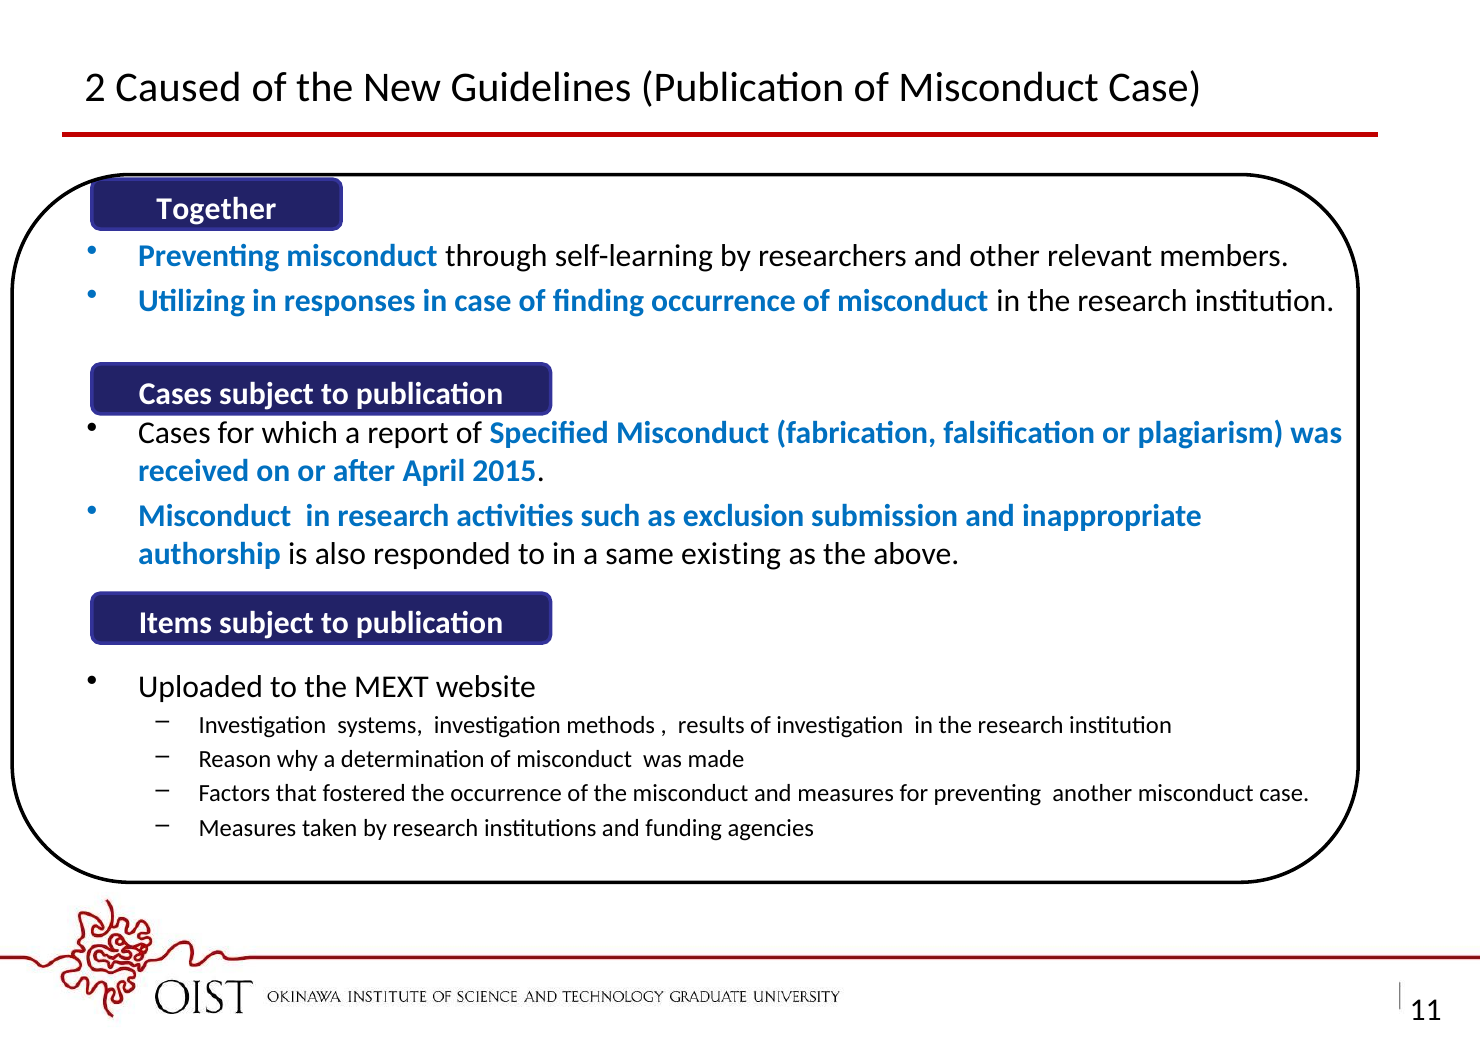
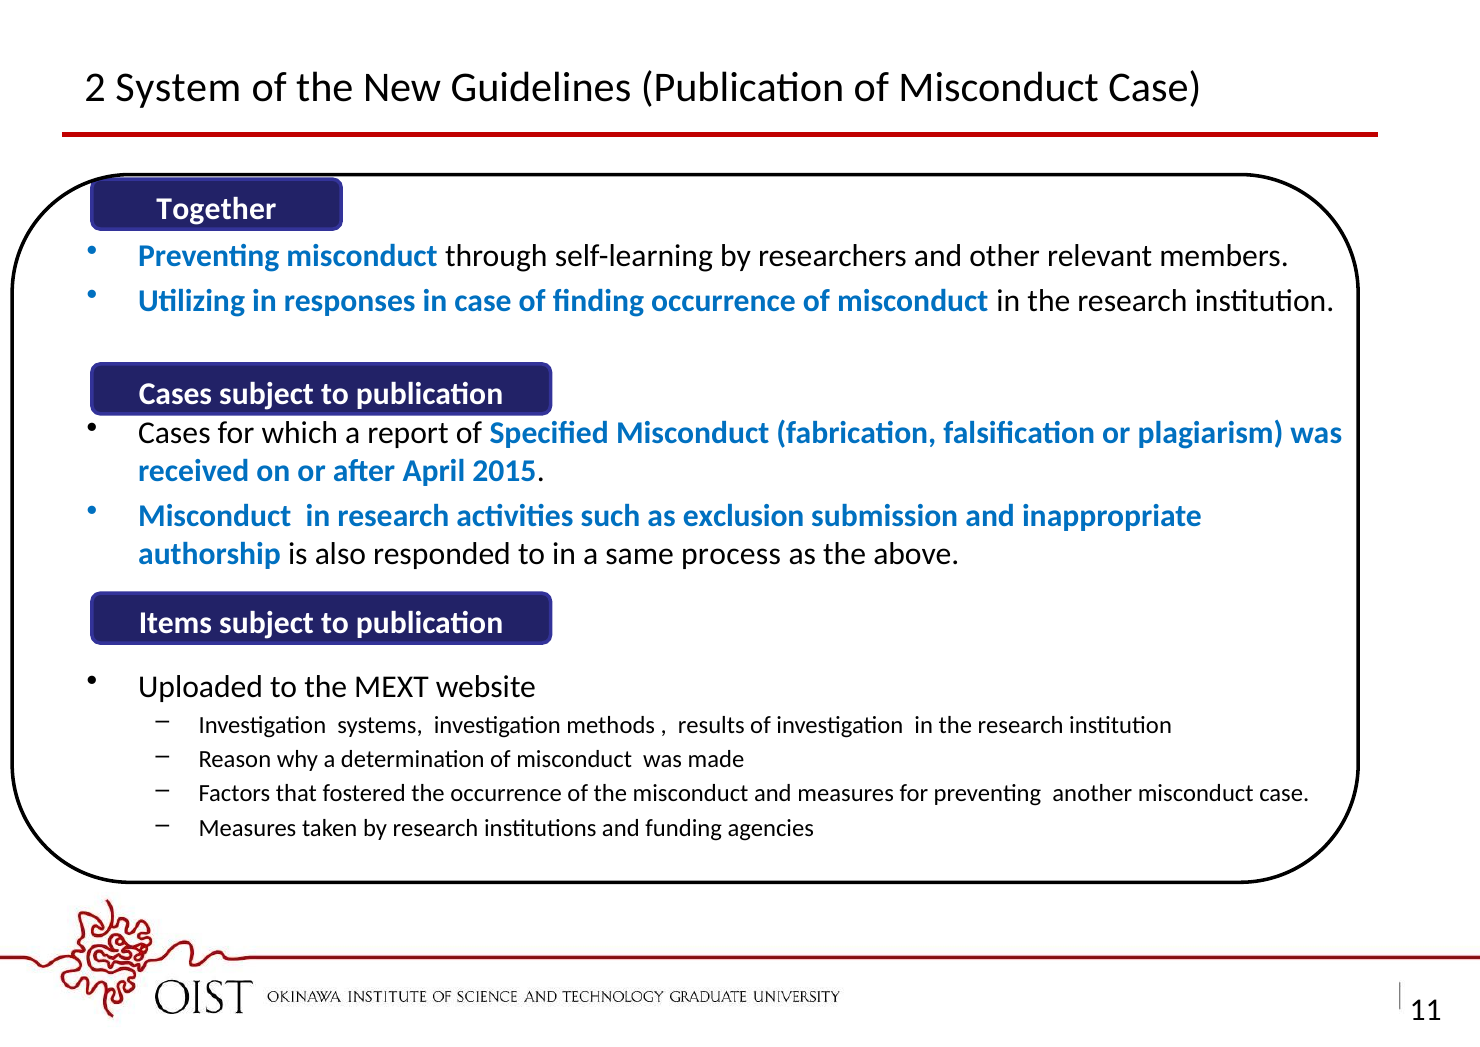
Caused: Caused -> System
existing: existing -> process
